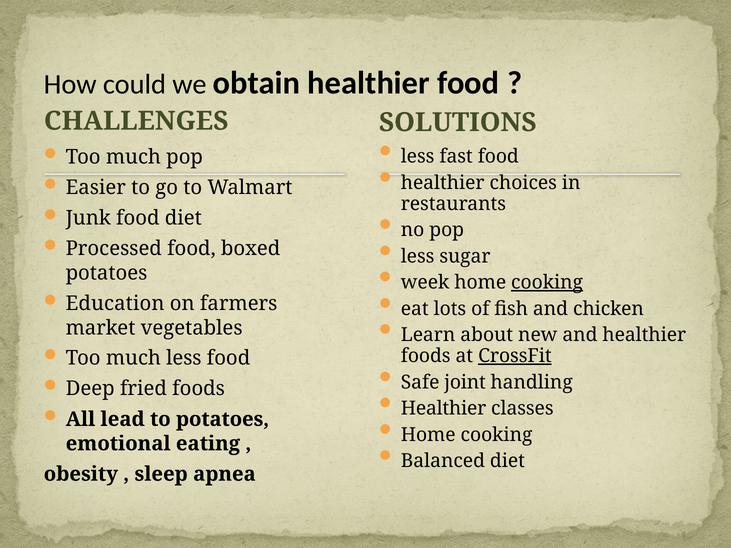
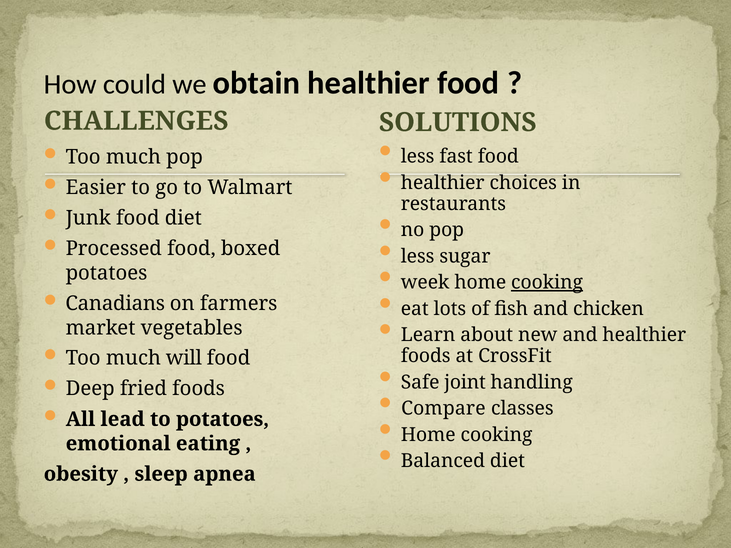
Education: Education -> Canadians
much less: less -> will
CrossFit underline: present -> none
Healthier at (444, 409): Healthier -> Compare
